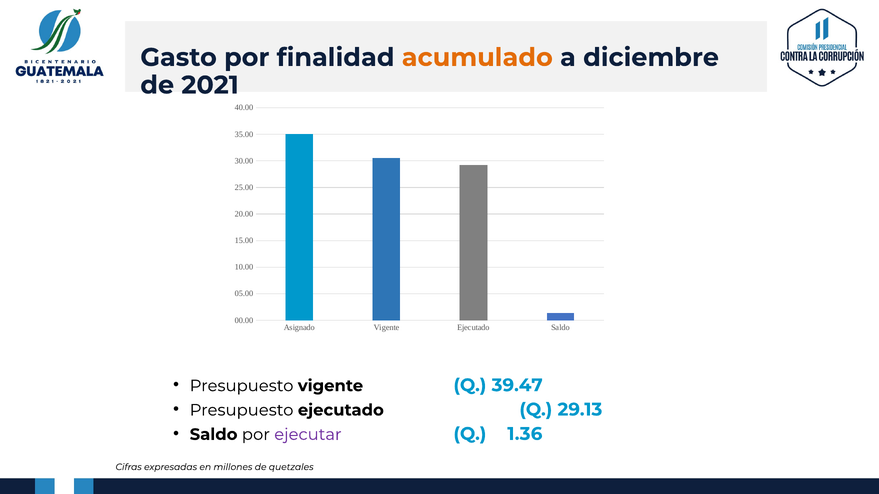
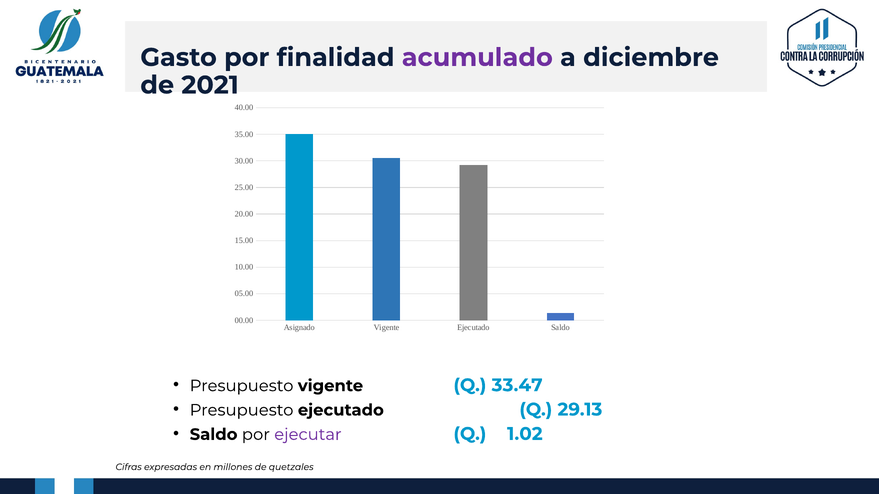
acumulado colour: orange -> purple
39.47: 39.47 -> 33.47
1.36: 1.36 -> 1.02
